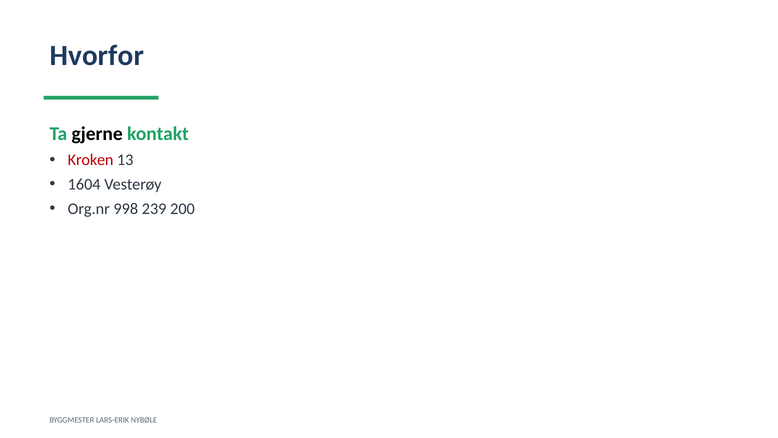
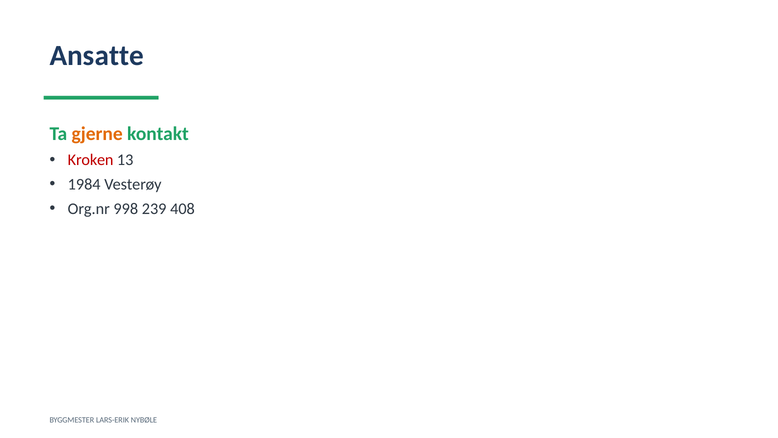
Hvorfor: Hvorfor -> Ansatte
gjerne colour: black -> orange
1604: 1604 -> 1984
200: 200 -> 408
